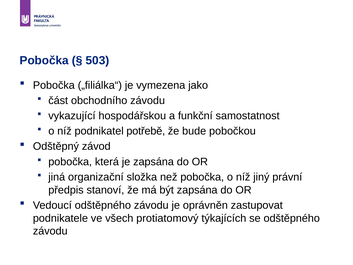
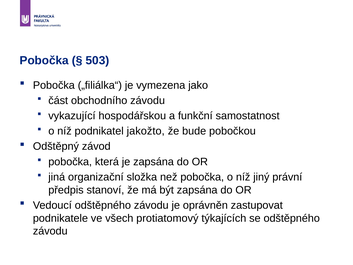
potřebě: potřebě -> jakožto
